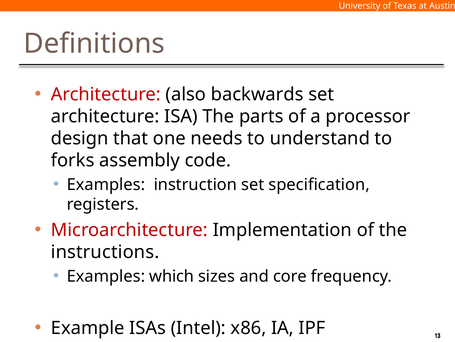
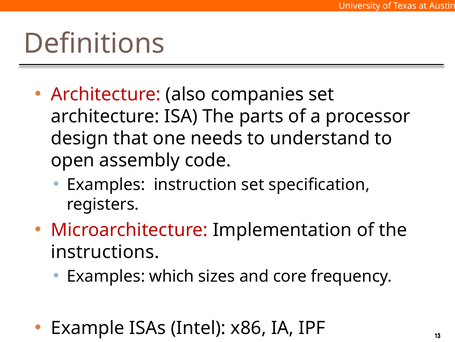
backwards: backwards -> companies
forks: forks -> open
